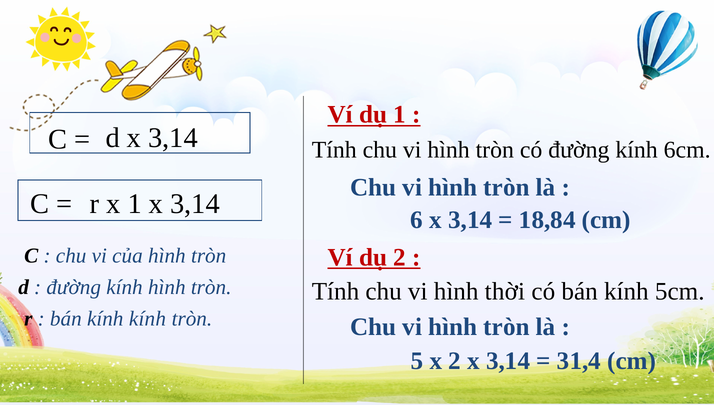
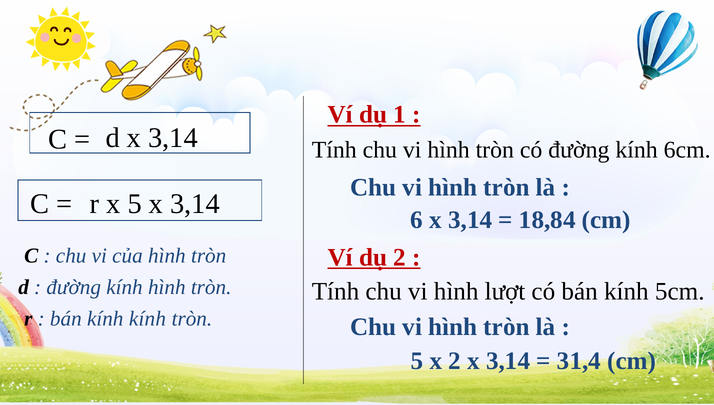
x 1: 1 -> 5
thời: thời -> lượt
